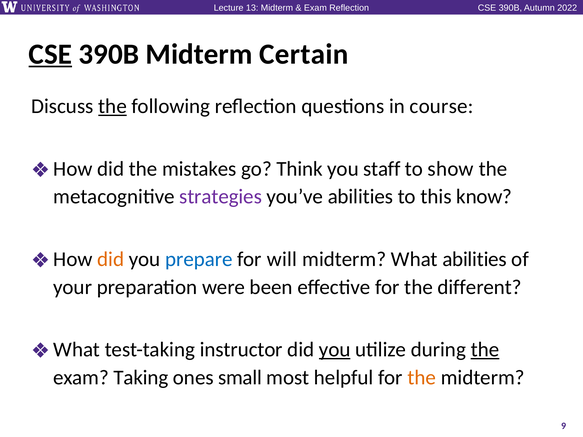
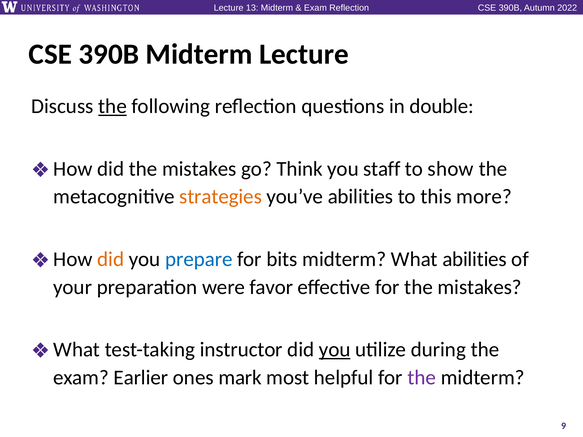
CSE at (50, 54) underline: present -> none
Midterm Certain: Certain -> Lecture
course: course -> double
strategies colour: purple -> orange
know: know -> more
will: will -> bits
been: been -> favor
for the different: different -> mistakes
the at (485, 350) underline: present -> none
Taking: Taking -> Earlier
small: small -> mark
the at (422, 378) colour: orange -> purple
